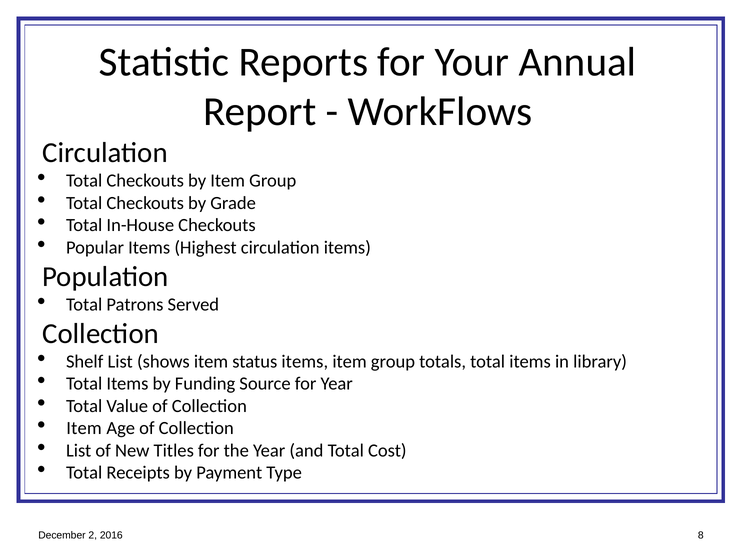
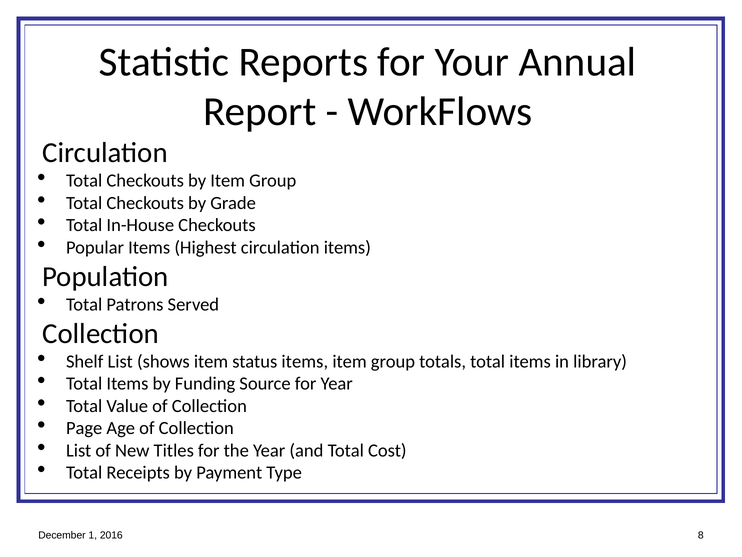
Item at (84, 428): Item -> Page
2: 2 -> 1
